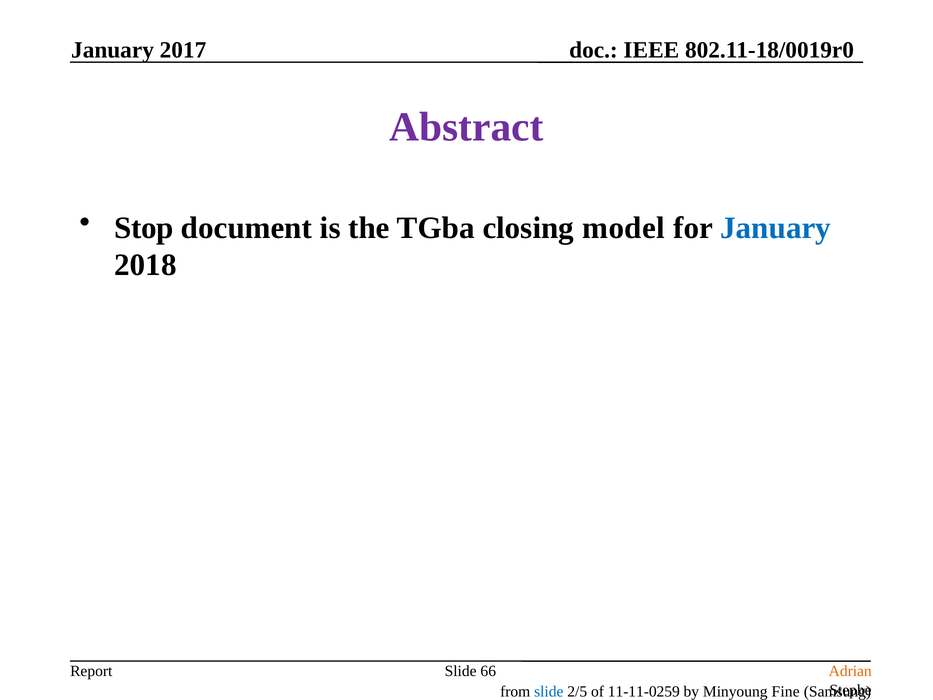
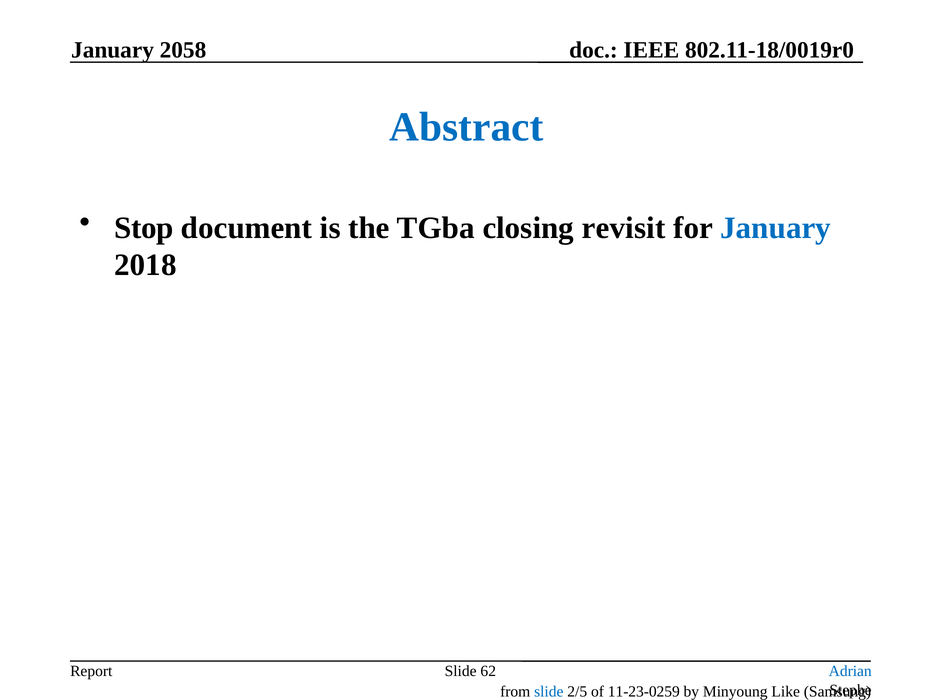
2017: 2017 -> 2058
Abstract colour: purple -> blue
model: model -> revisit
66: 66 -> 62
Adrian colour: orange -> blue
11-11-0259: 11-11-0259 -> 11-23-0259
Fine: Fine -> Like
